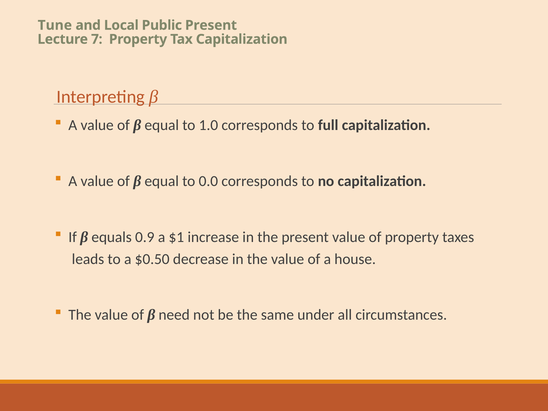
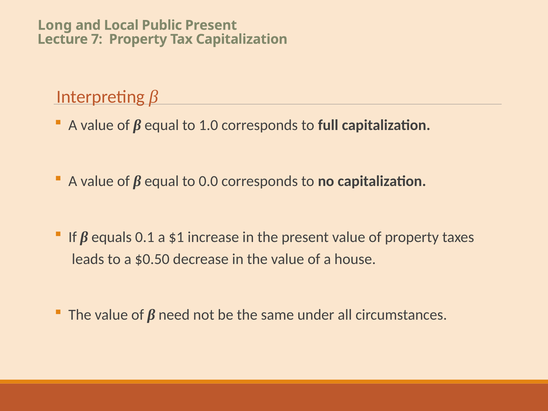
Tune: Tune -> Long
0.9: 0.9 -> 0.1
